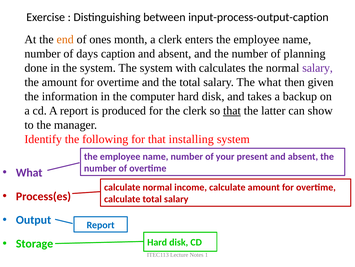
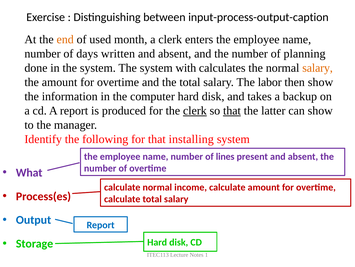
ones: ones -> used
caption: caption -> written
salary at (318, 68) colour: purple -> orange
The what: what -> labor
then given: given -> show
clerk at (195, 110) underline: none -> present
your: your -> lines
